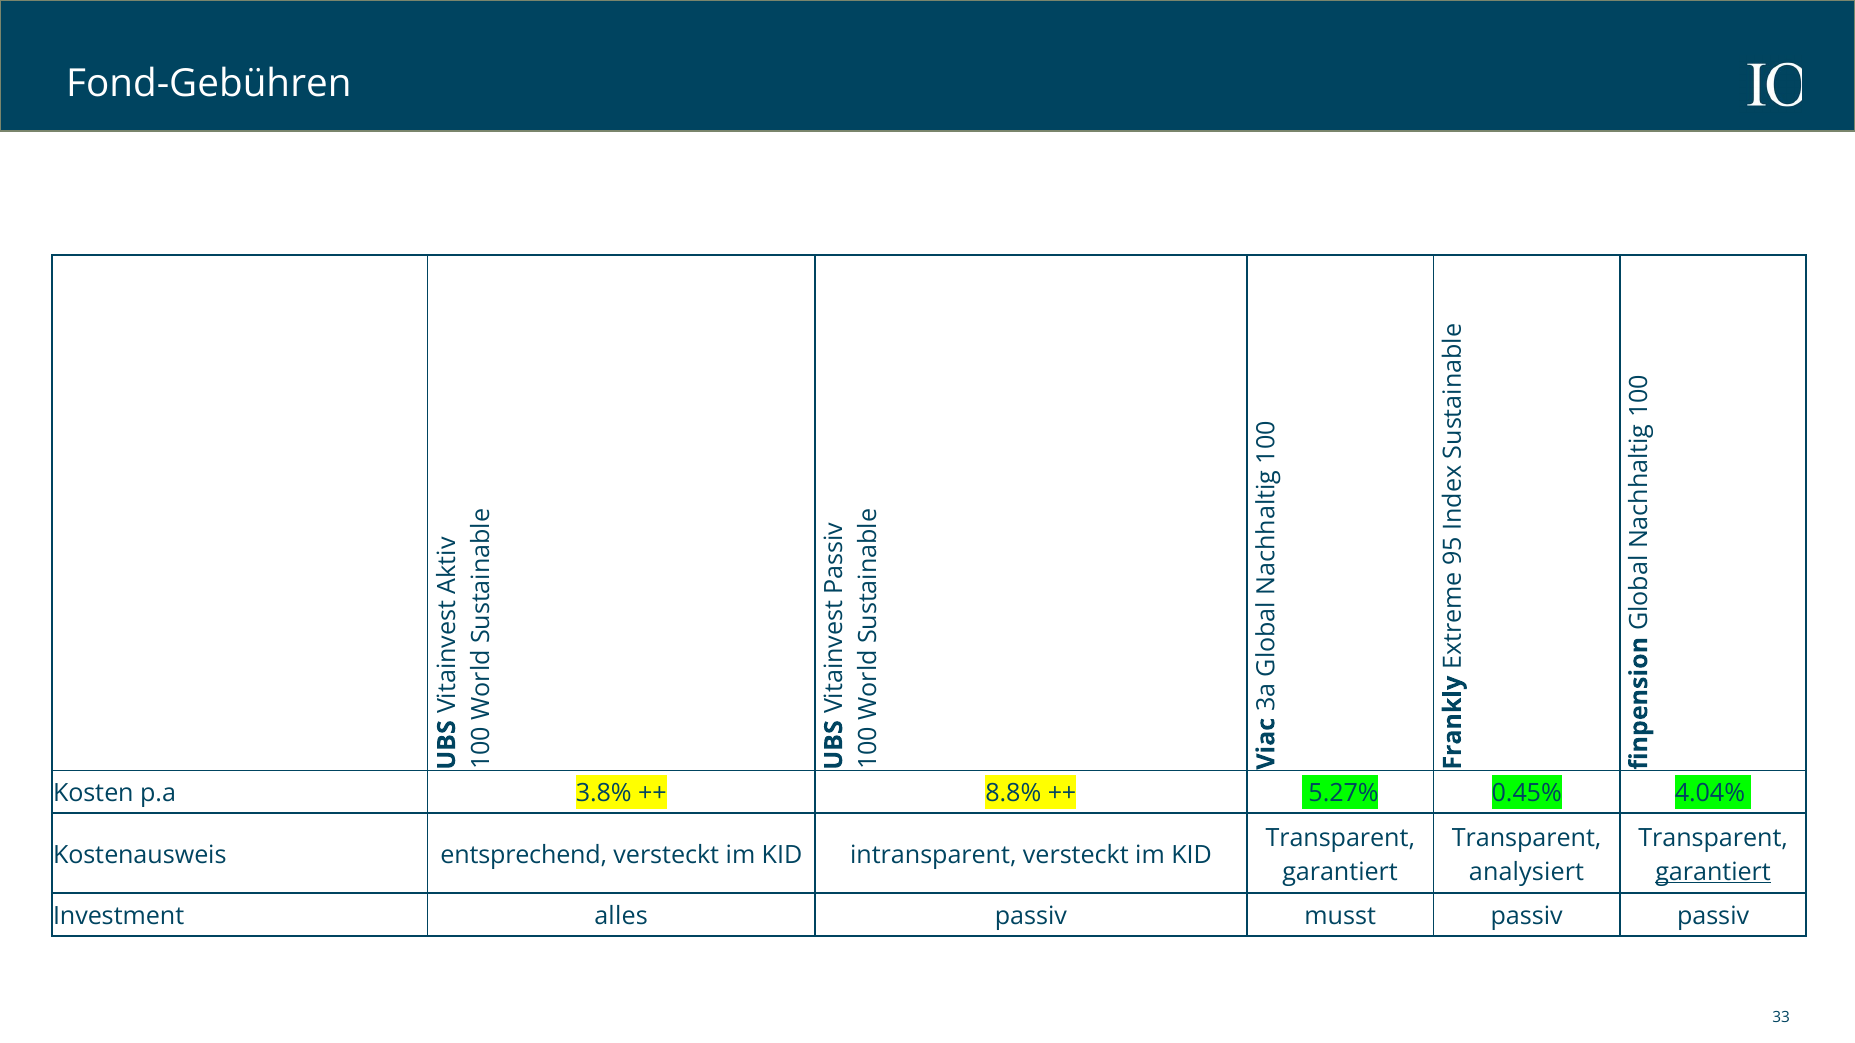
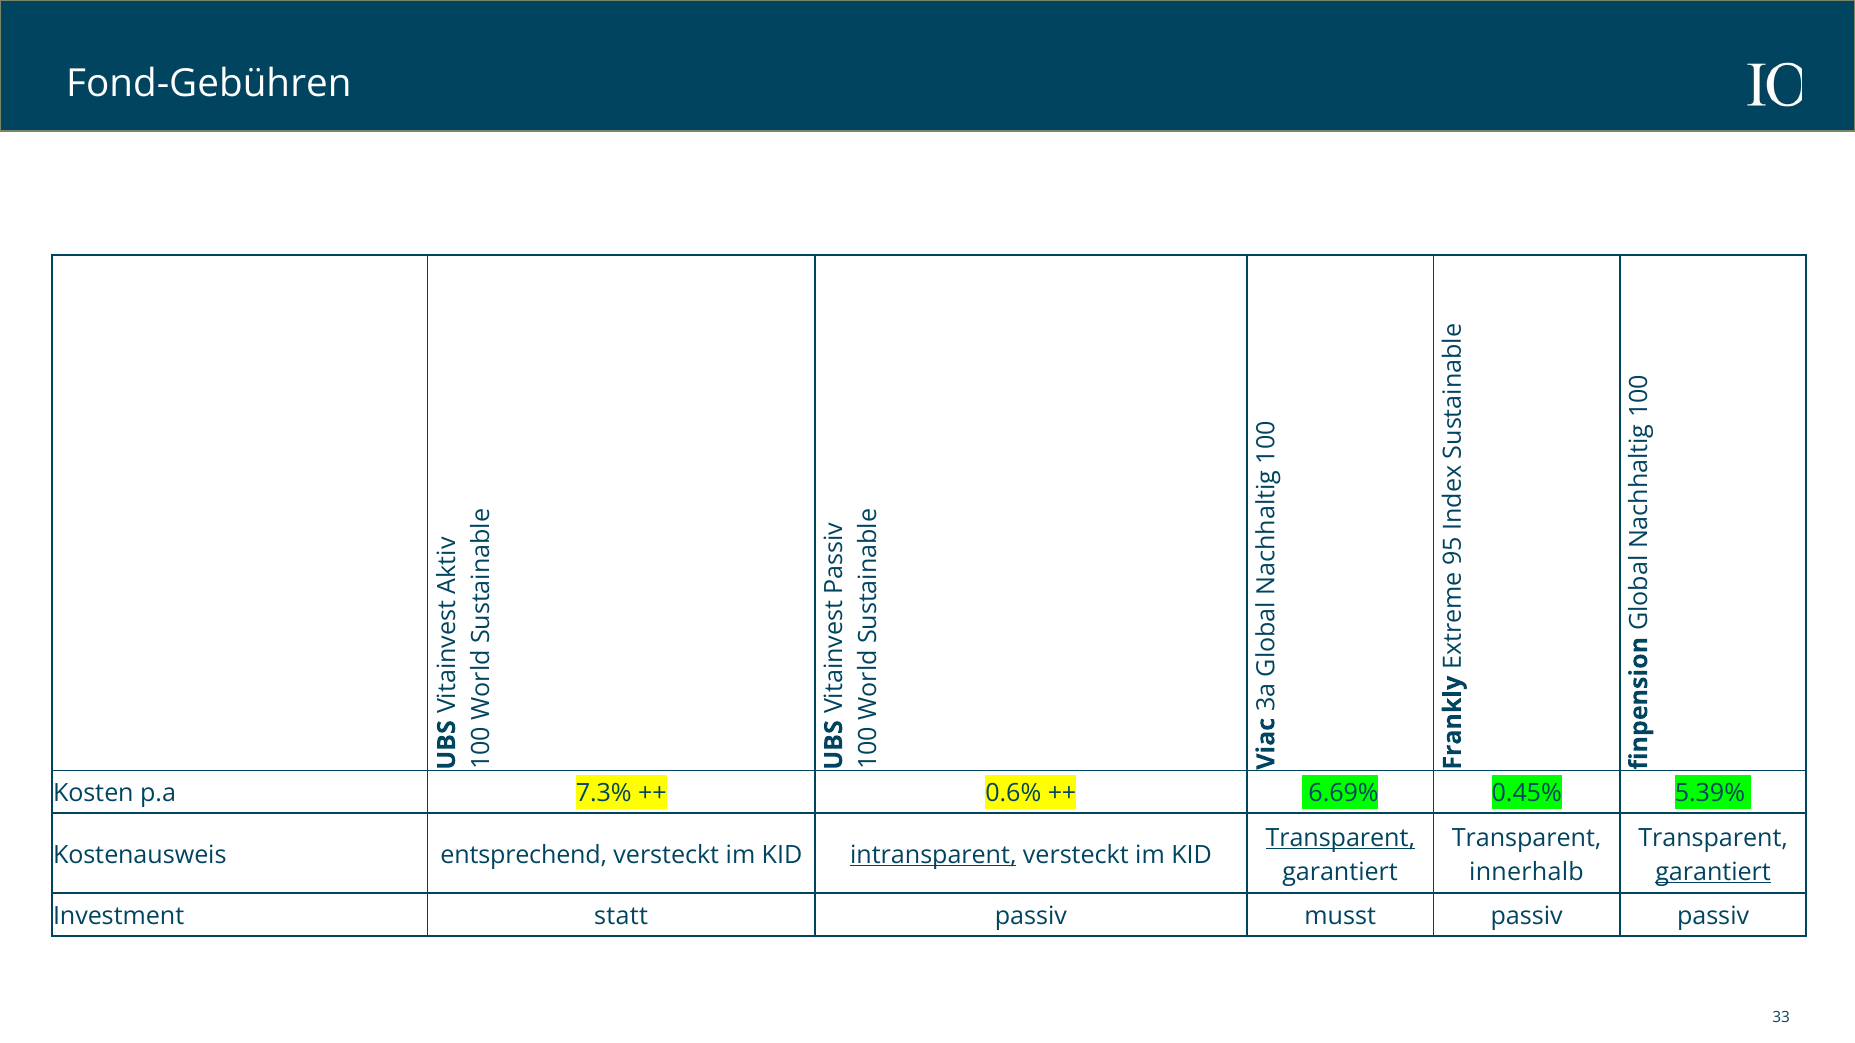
3.8%: 3.8% -> 7.3%
8.8%: 8.8% -> 0.6%
5.27%: 5.27% -> 6.69%
4.04%: 4.04% -> 5.39%
Transparent at (1340, 838) underline: none -> present
intransparent underline: none -> present
analysiert: analysiert -> innerhalb
alles: alles -> statt
